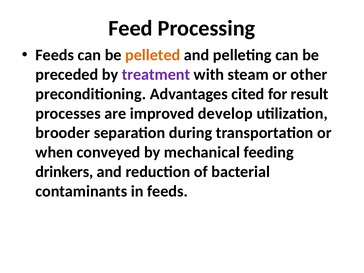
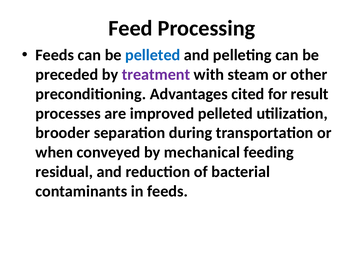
pelleted at (153, 55) colour: orange -> blue
improved develop: develop -> pelleted
drinkers: drinkers -> residual
